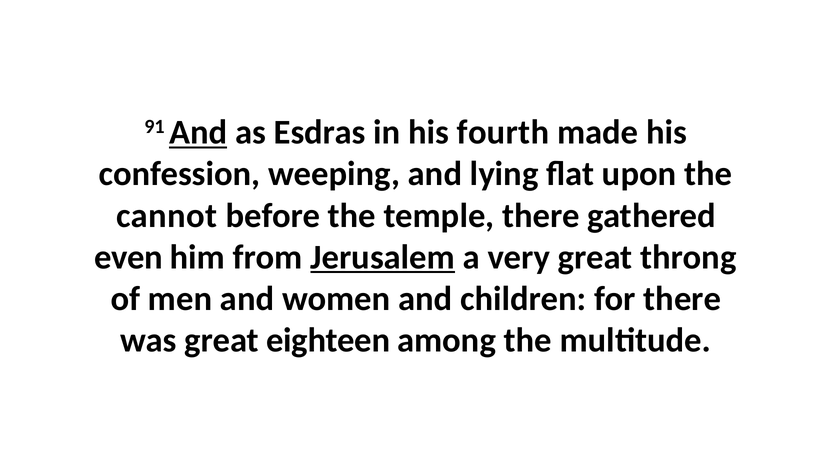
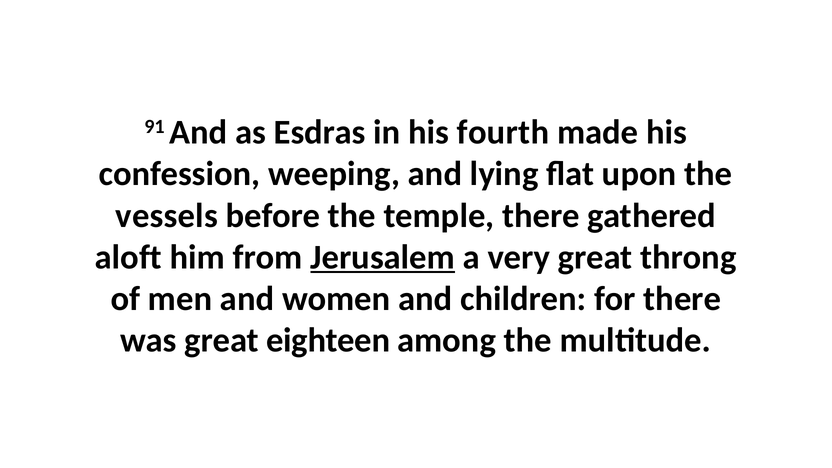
And at (198, 132) underline: present -> none
cannot: cannot -> vessels
even: even -> aloft
